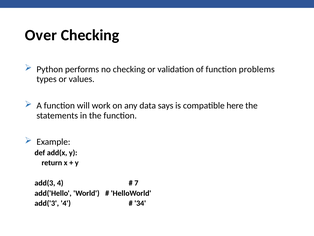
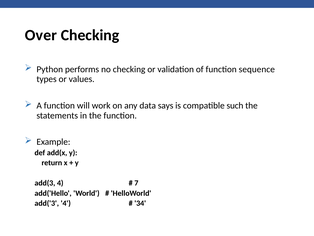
problems: problems -> sequence
here: here -> such
